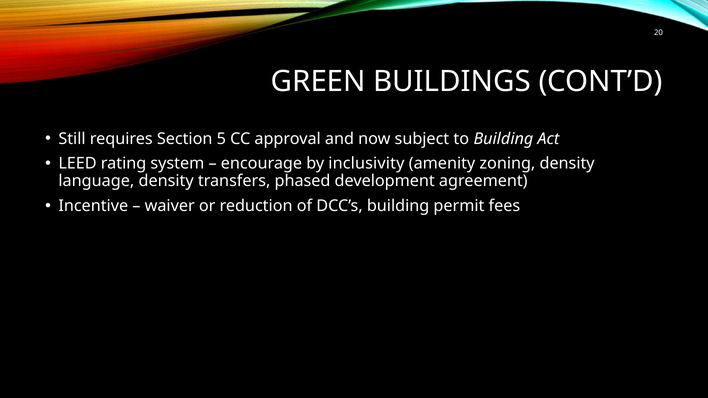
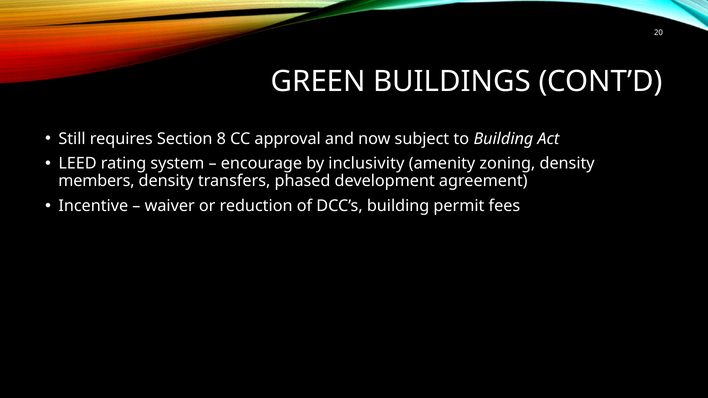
5: 5 -> 8
language: language -> members
